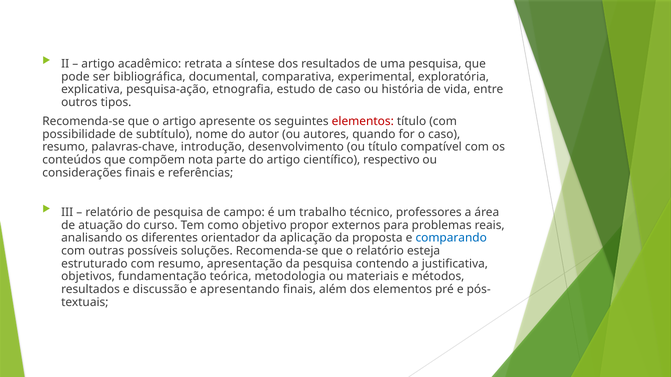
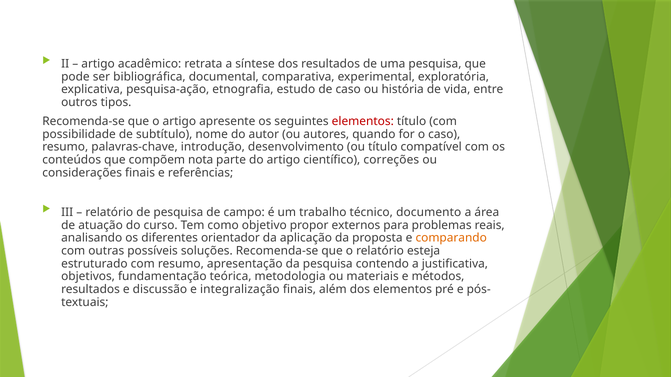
respectivo: respectivo -> correções
professores: professores -> documento
comparando colour: blue -> orange
apresentando: apresentando -> integralização
